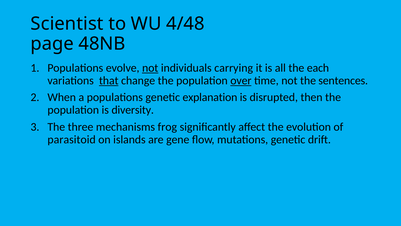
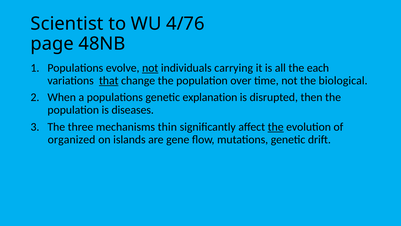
4/48: 4/48 -> 4/76
over underline: present -> none
sentences: sentences -> biological
diversity: diversity -> diseases
frog: frog -> thin
the at (276, 127) underline: none -> present
parasitoid: parasitoid -> organized
